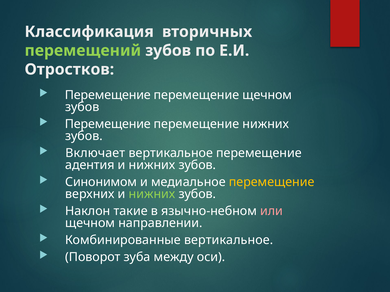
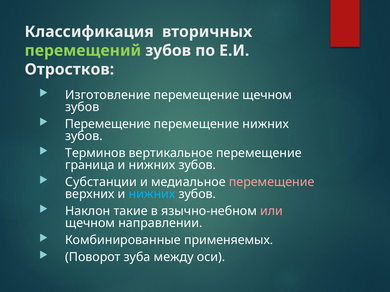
Перемещение at (108, 95): Перемещение -> Изготовление
Включает: Включает -> Терминов
адентия: адентия -> граница
Синонимом: Синонимом -> Субстанции
перемещение at (272, 182) colour: yellow -> pink
нижних at (152, 194) colour: light green -> light blue
Комбинированные вертикальное: вертикальное -> применяемых
